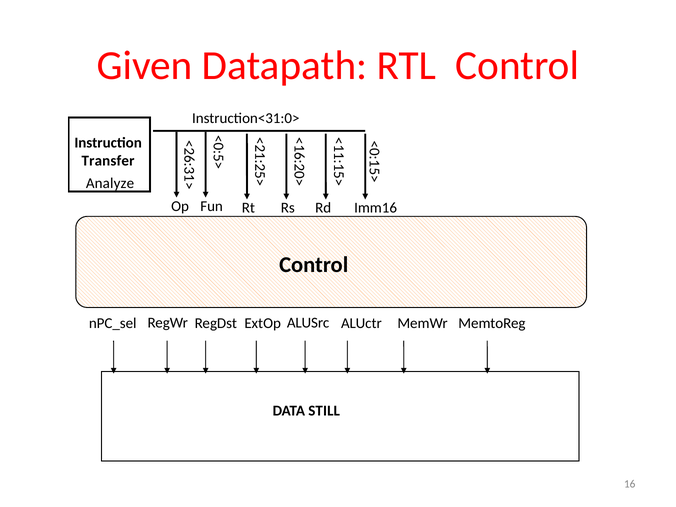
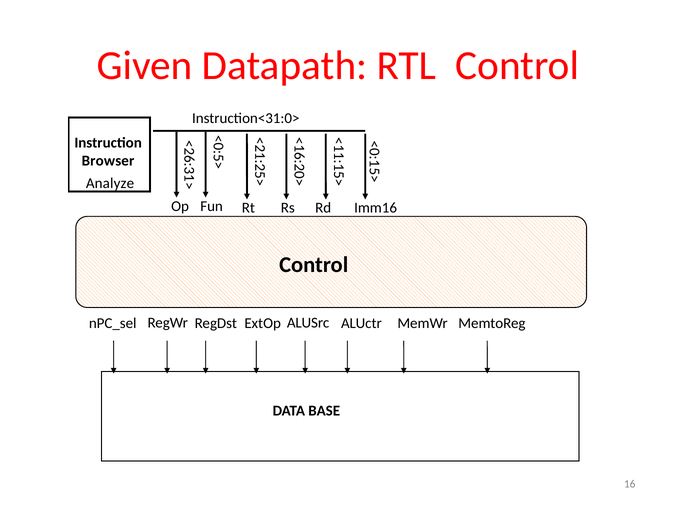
Transfer: Transfer -> Browser
STILL: STILL -> BASE
